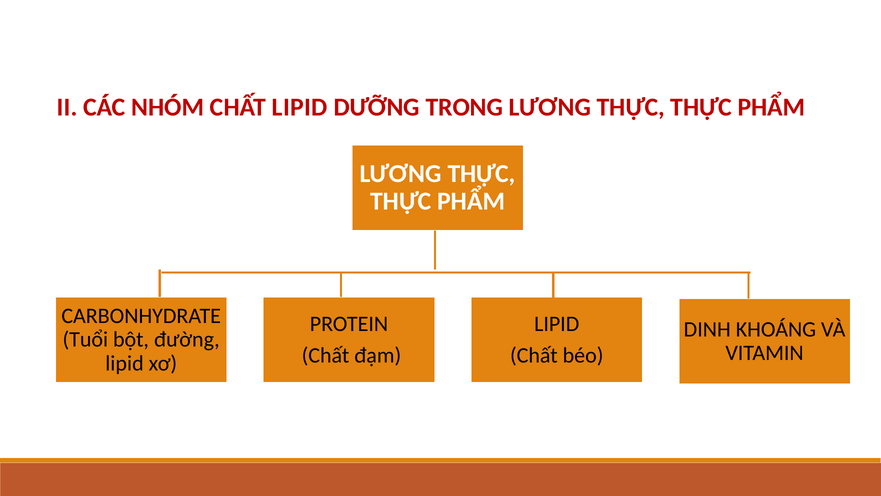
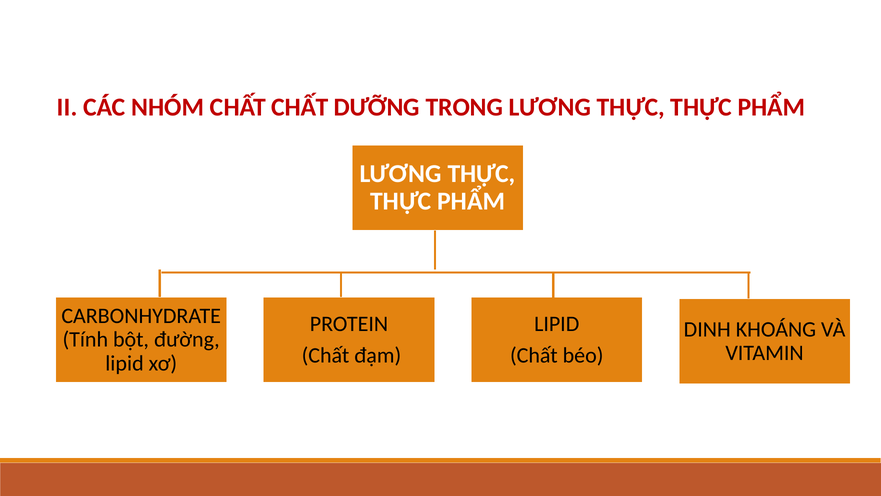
CHẤT LIPID: LIPID -> CHẤT
Tuổi: Tuổi -> Tính
